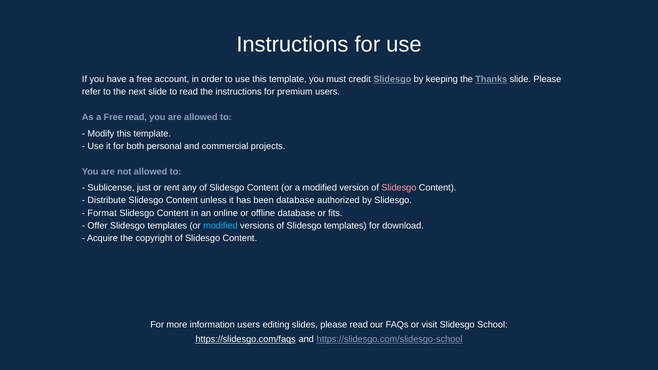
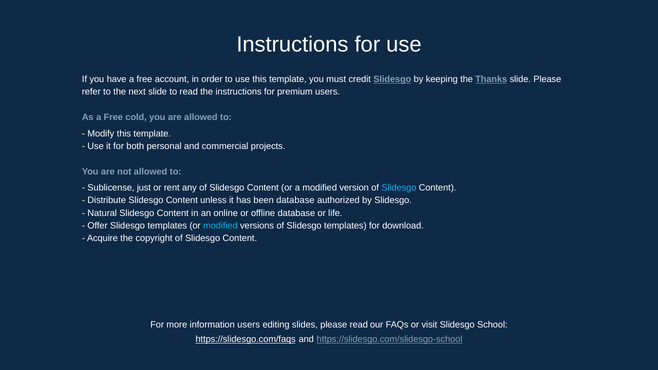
Free read: read -> cold
Slidesgo at (399, 188) colour: pink -> light blue
Format: Format -> Natural
fits: fits -> life
